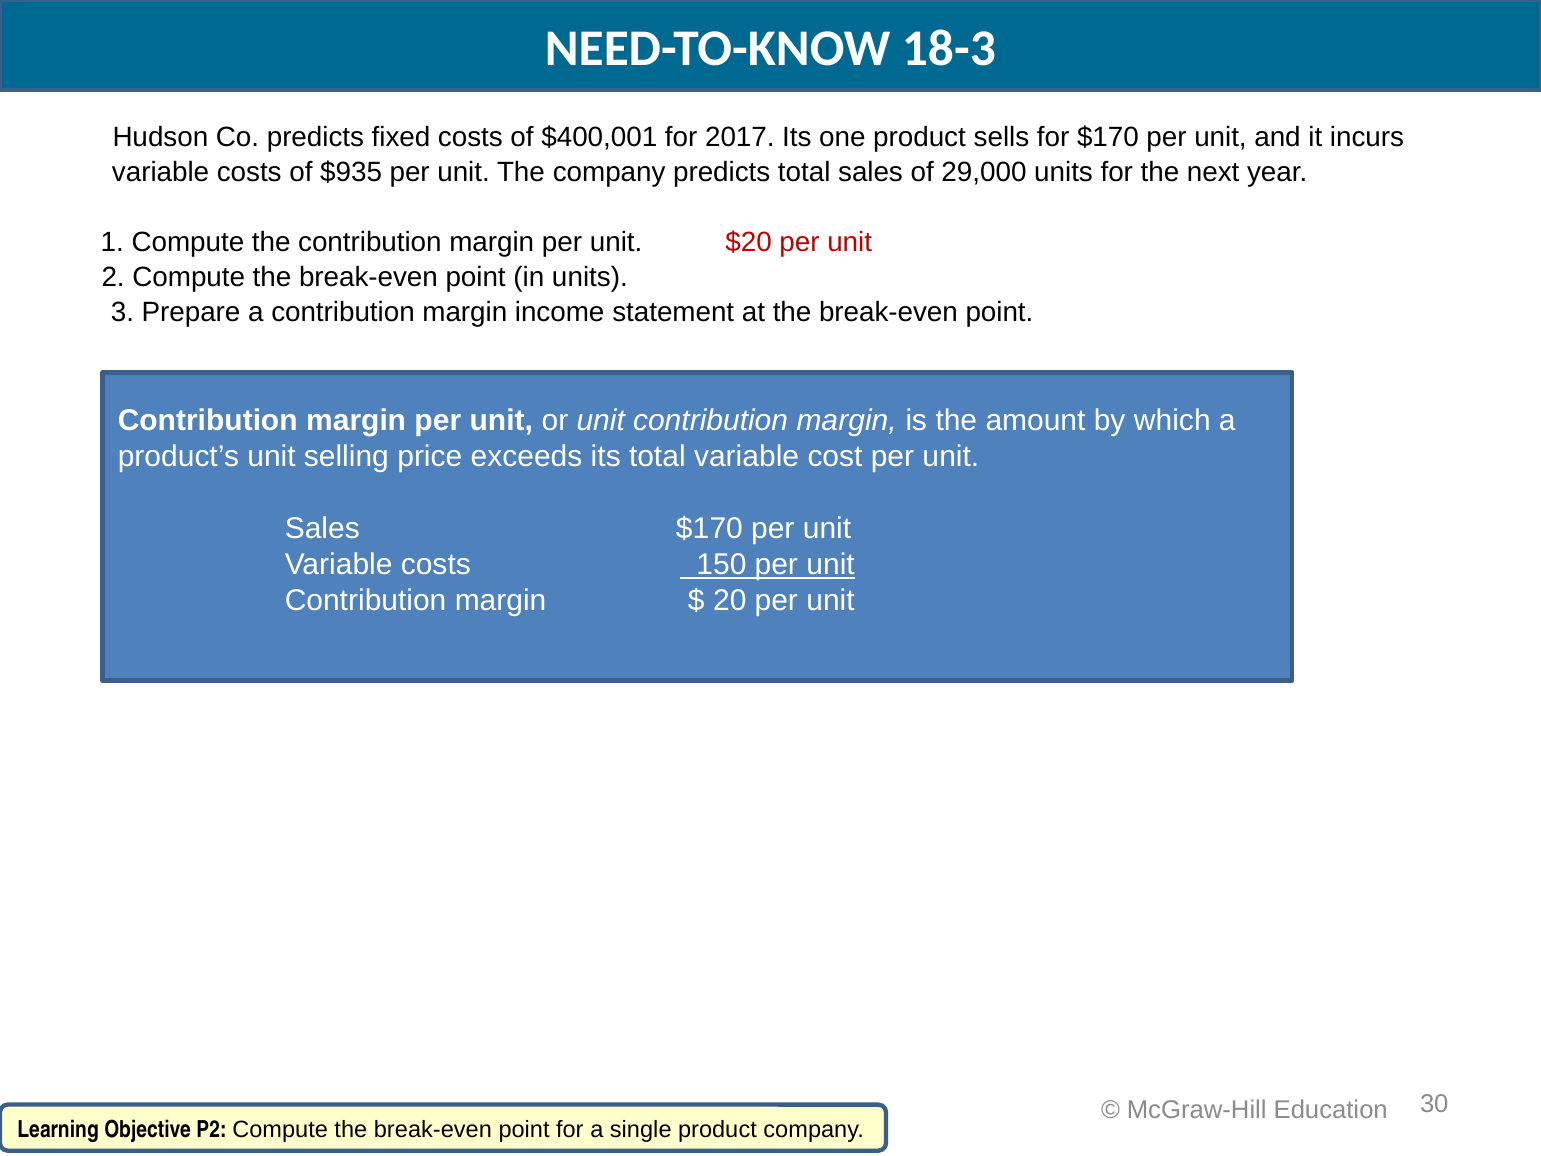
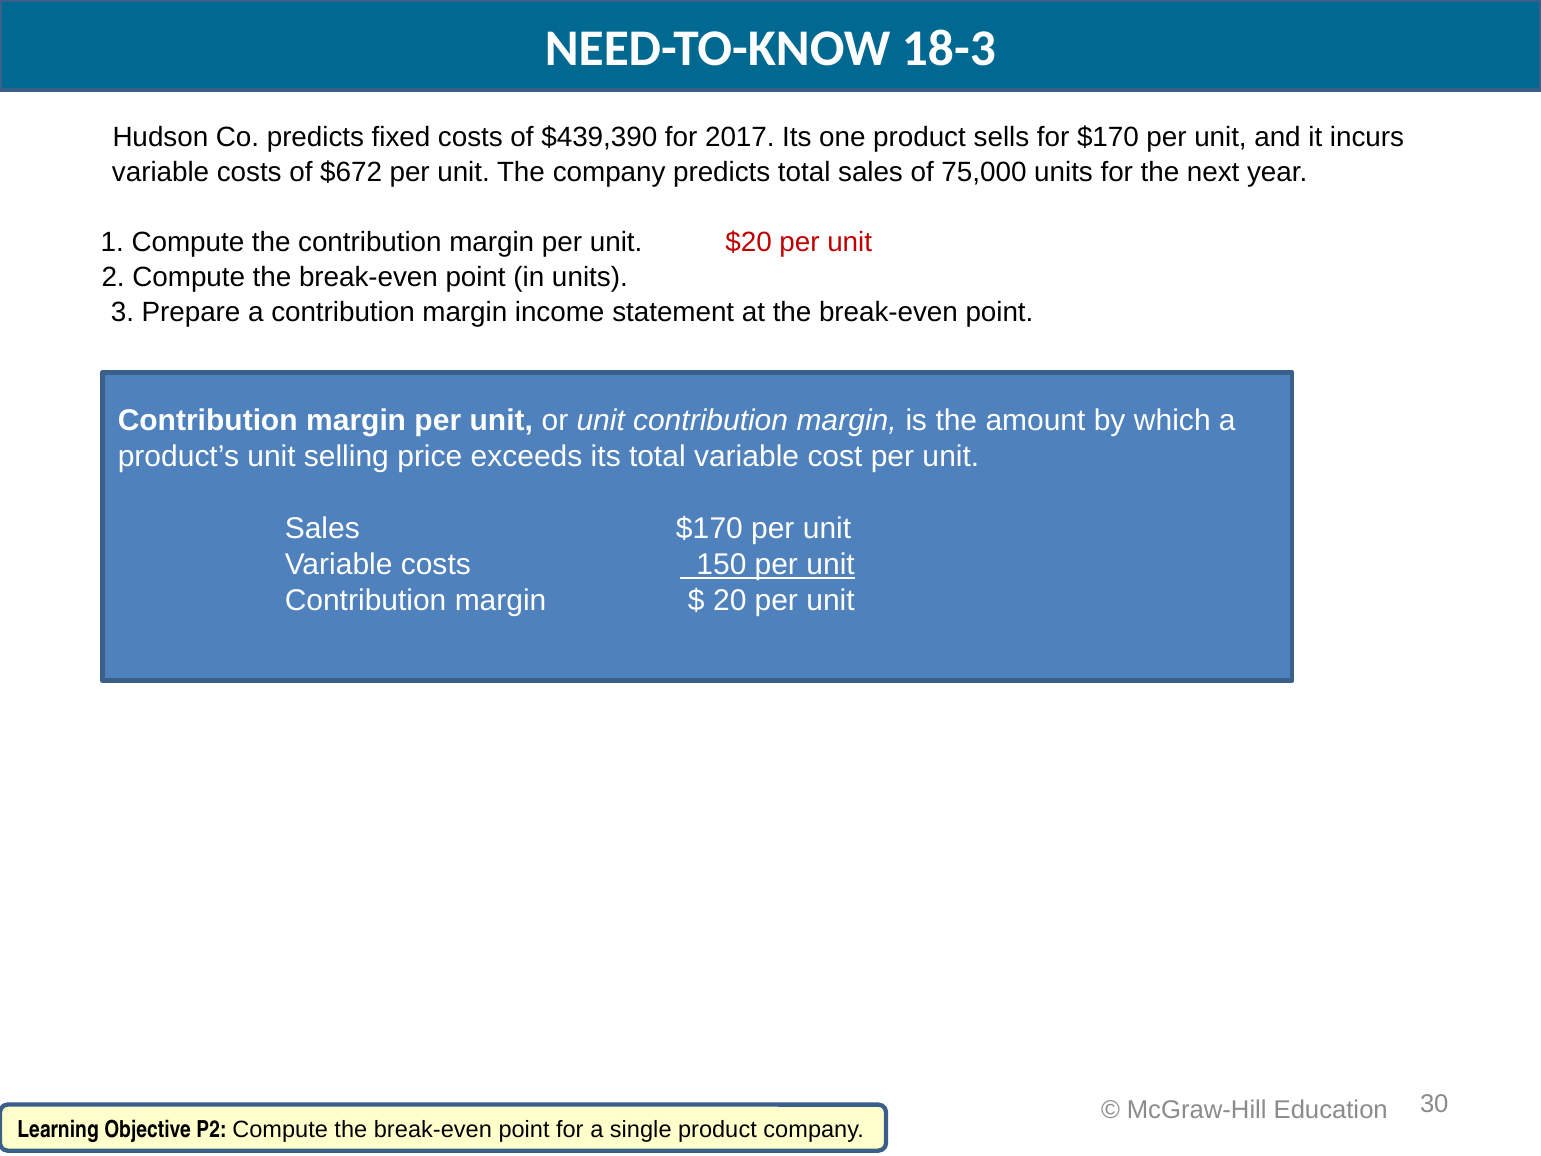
$400,001: $400,001 -> $439,390
$935: $935 -> $672
29,000: 29,000 -> 75,000
